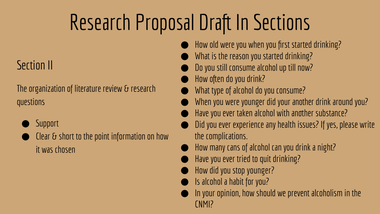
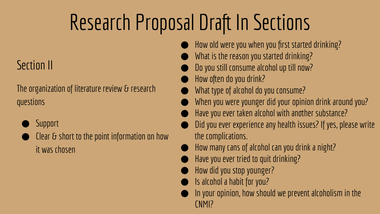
did your another: another -> opinion
